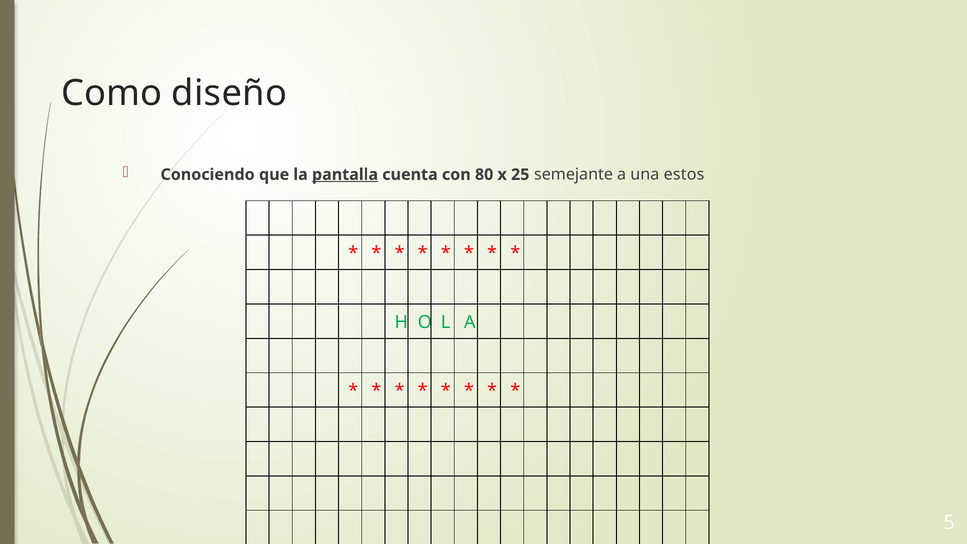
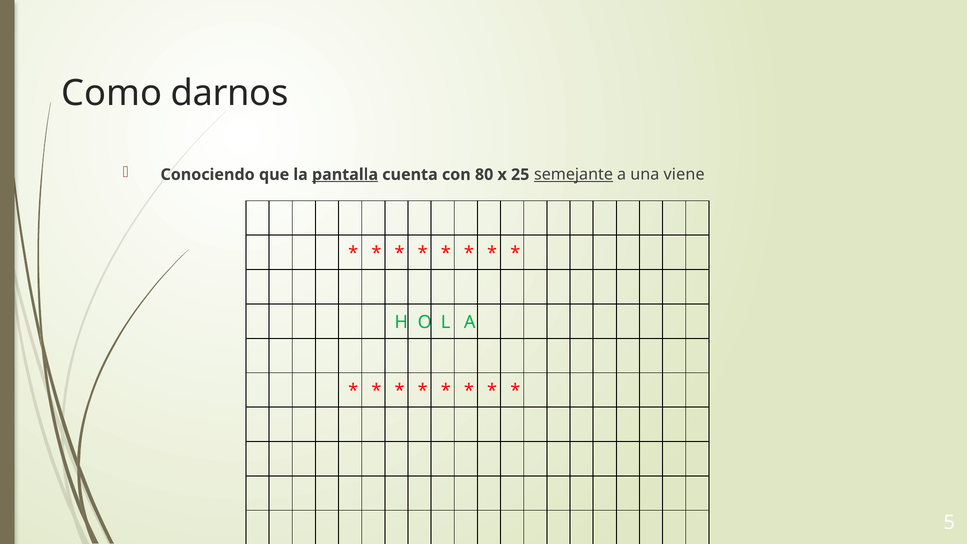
diseño: diseño -> darnos
semejante underline: none -> present
estos: estos -> viene
